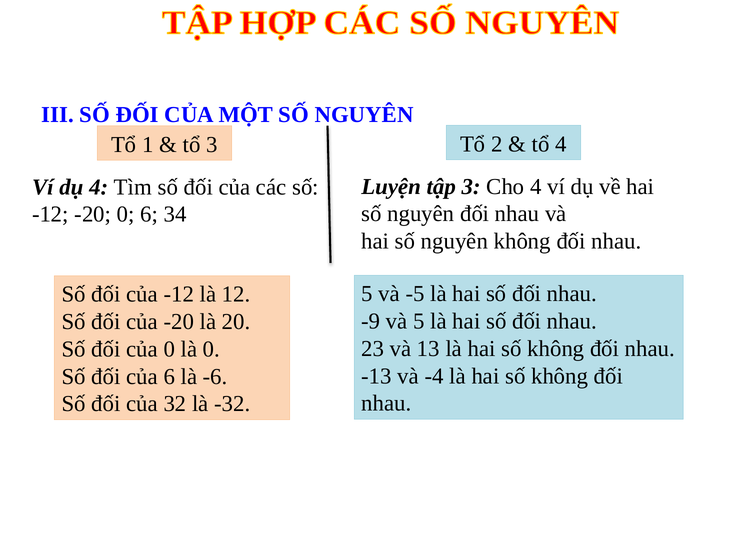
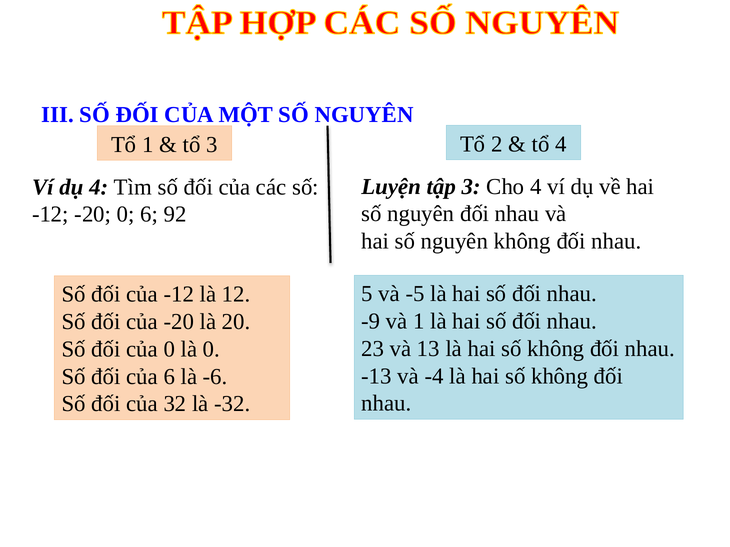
34: 34 -> 92
và 5: 5 -> 1
